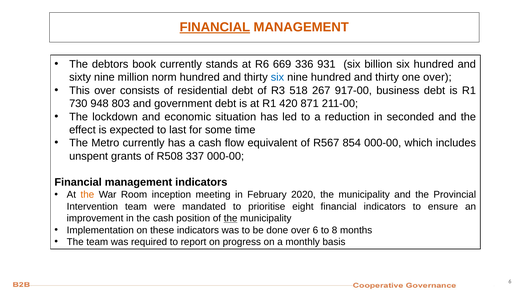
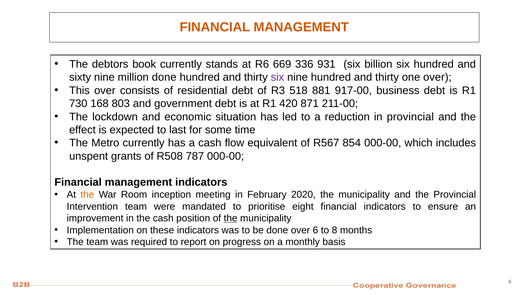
FINANCIAL at (215, 27) underline: present -> none
million norm: norm -> done
six at (277, 77) colour: blue -> purple
267: 267 -> 881
948: 948 -> 168
in seconded: seconded -> provincial
337: 337 -> 787
